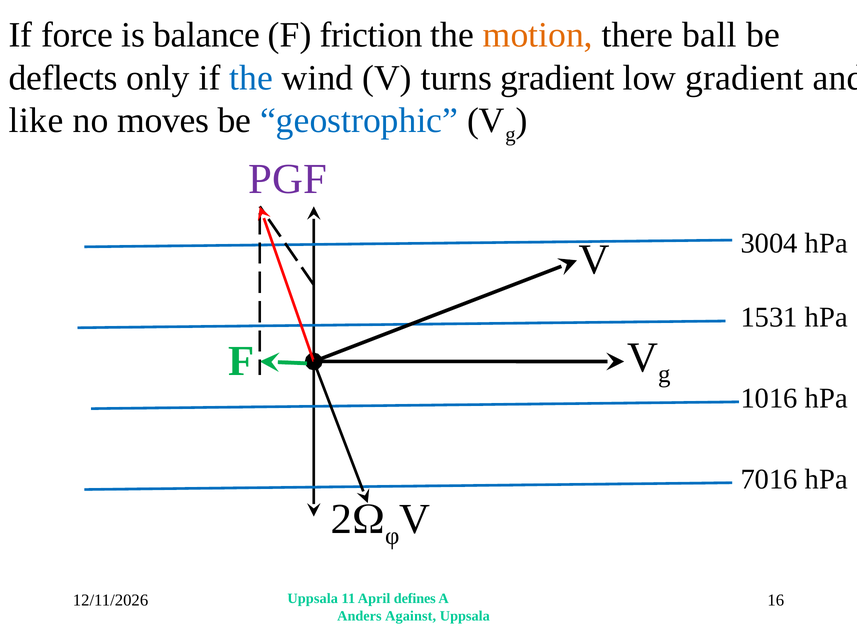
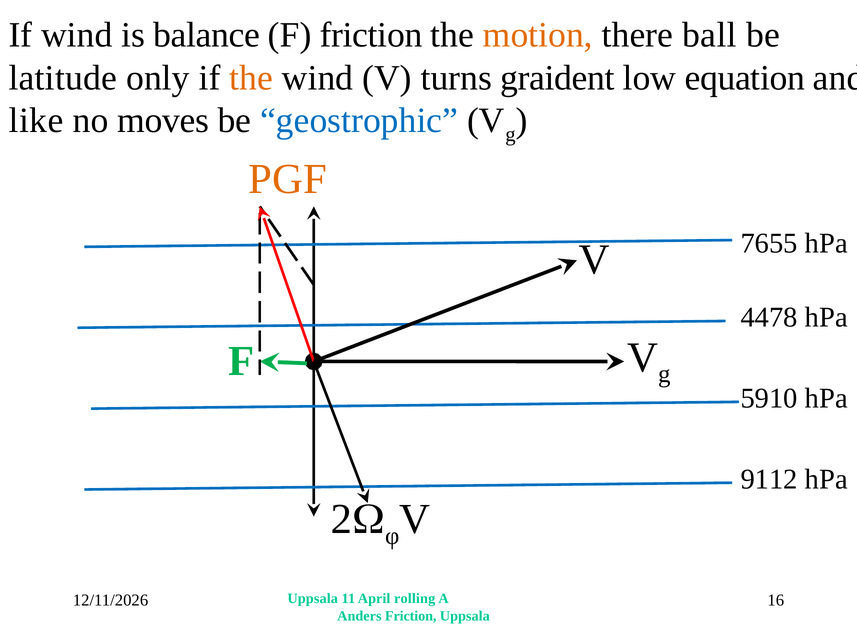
If force: force -> wind
deflects: deflects -> latitude
the at (251, 78) colour: blue -> orange
turns gradient: gradient -> graident
low gradient: gradient -> equation
PGF colour: purple -> orange
3004: 3004 -> 7655
1531: 1531 -> 4478
1016: 1016 -> 5910
7016: 7016 -> 9112
defines: defines -> rolling
Anders Against: Against -> Friction
